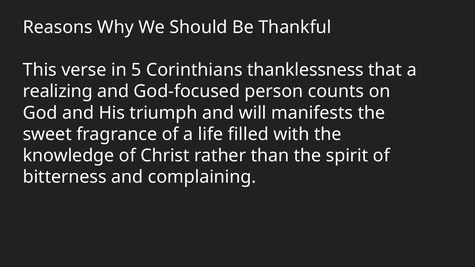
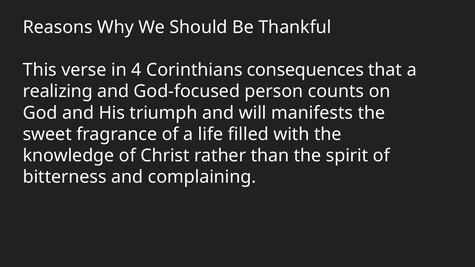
5: 5 -> 4
thanklessness: thanklessness -> consequences
